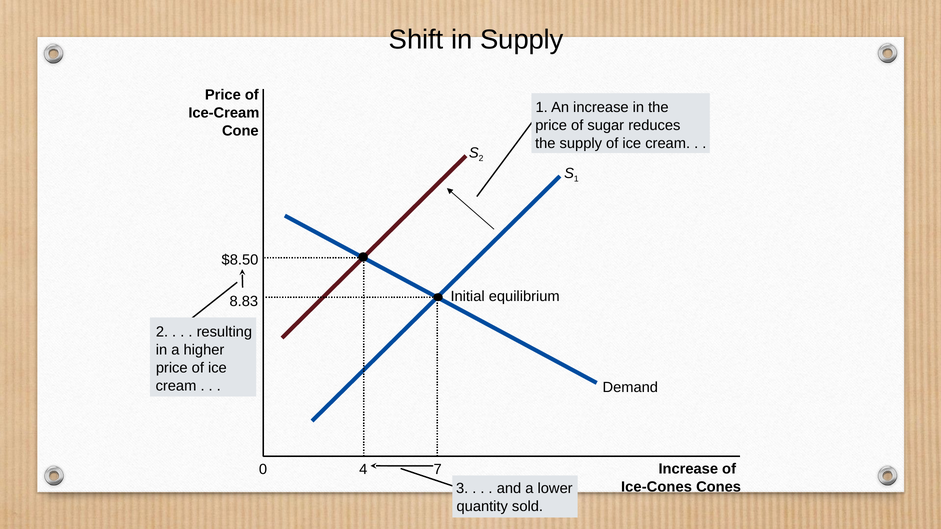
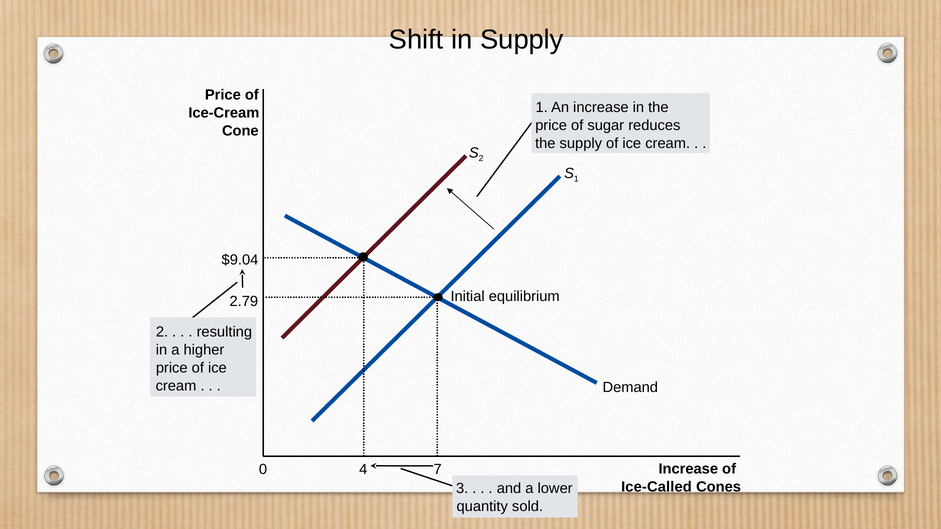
$8.50: $8.50 -> $9.04
8.83: 8.83 -> 2.79
Ice-Cones: Ice-Cones -> Ice-Called
